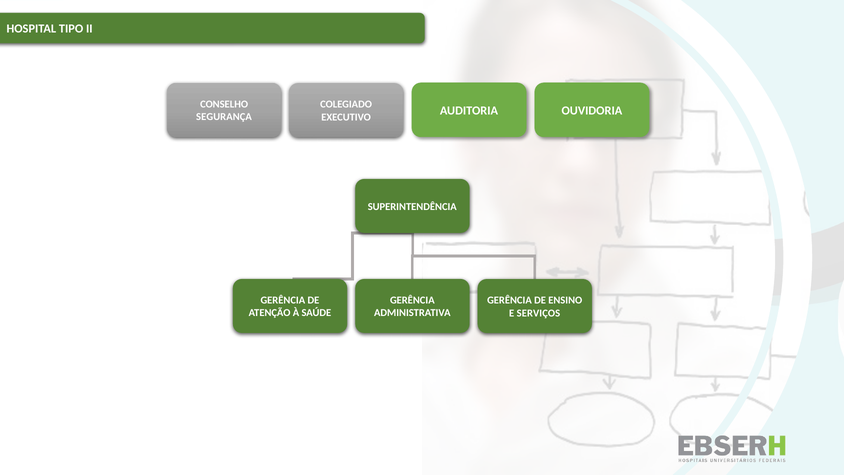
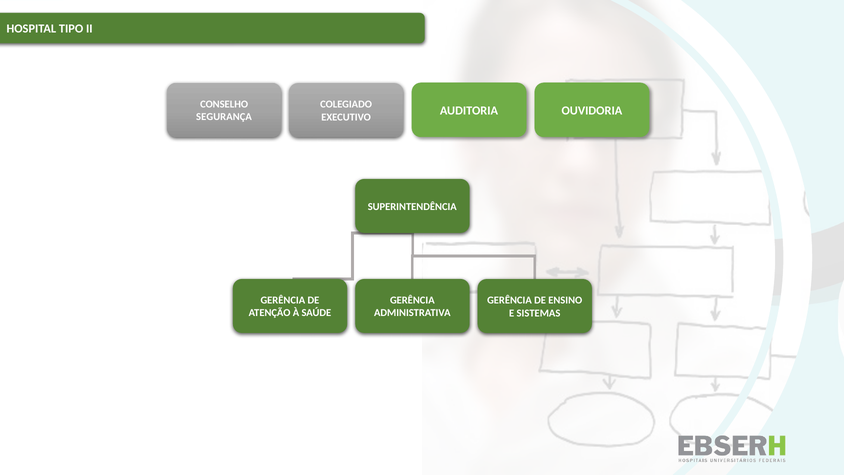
SERVIÇOS: SERVIÇOS -> SISTEMAS
